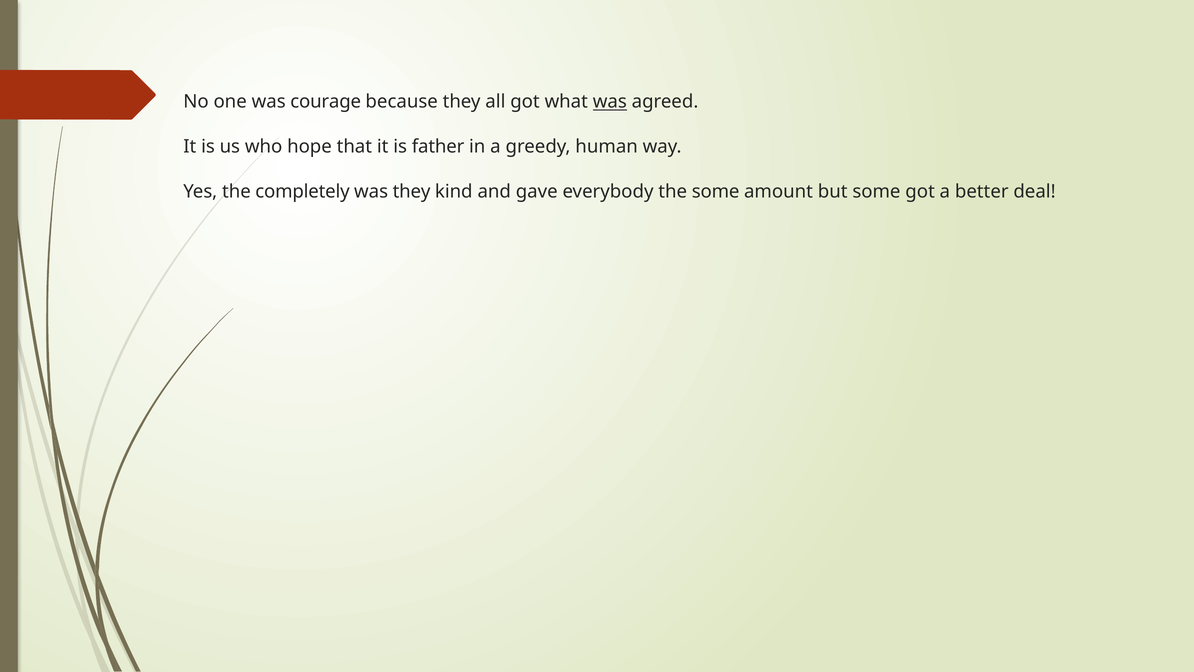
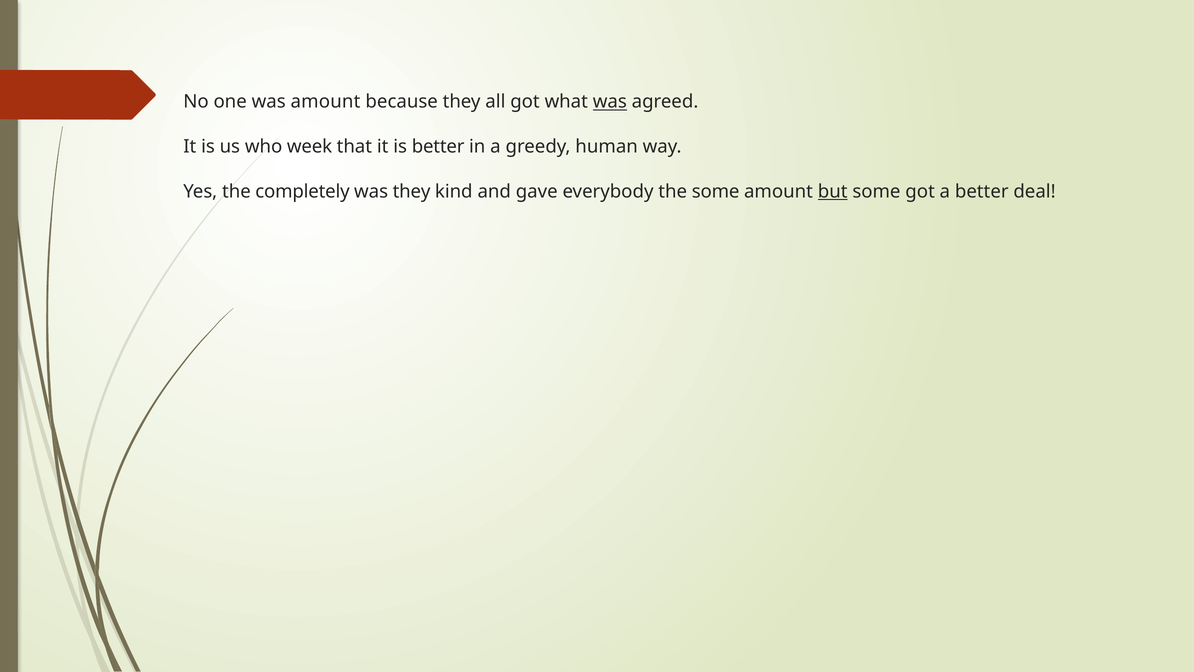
was courage: courage -> amount
hope: hope -> week
is father: father -> better
but underline: none -> present
